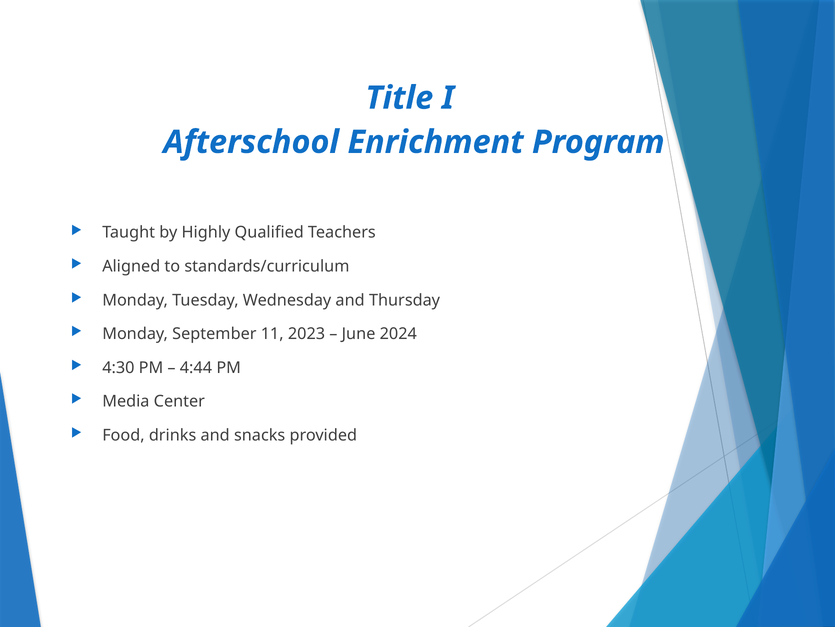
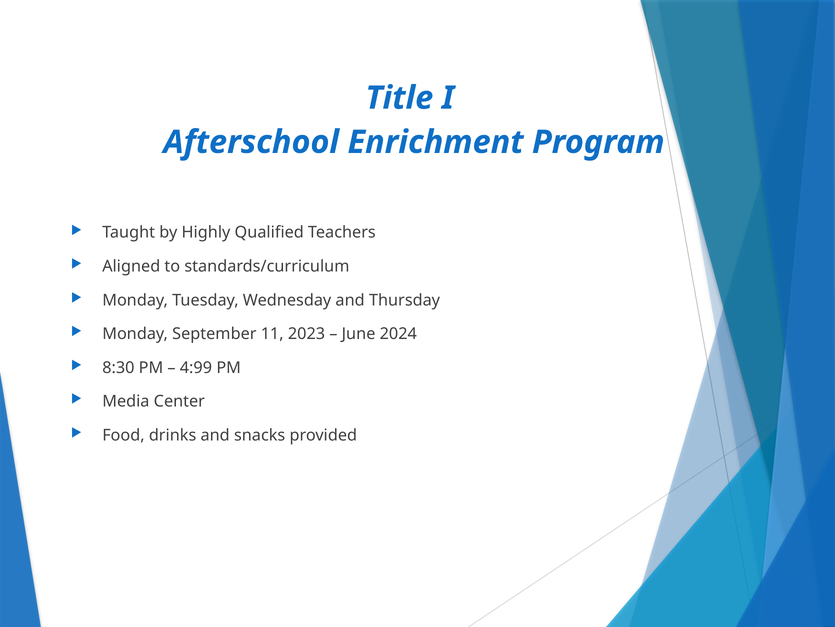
4:30: 4:30 -> 8:30
4:44: 4:44 -> 4:99
